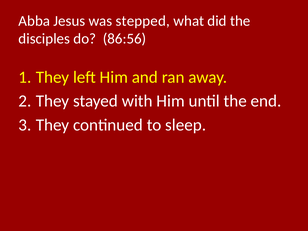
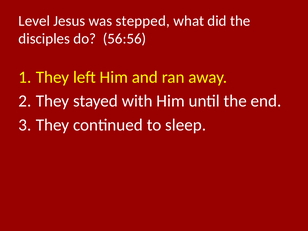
Abba: Abba -> Level
86:56: 86:56 -> 56:56
